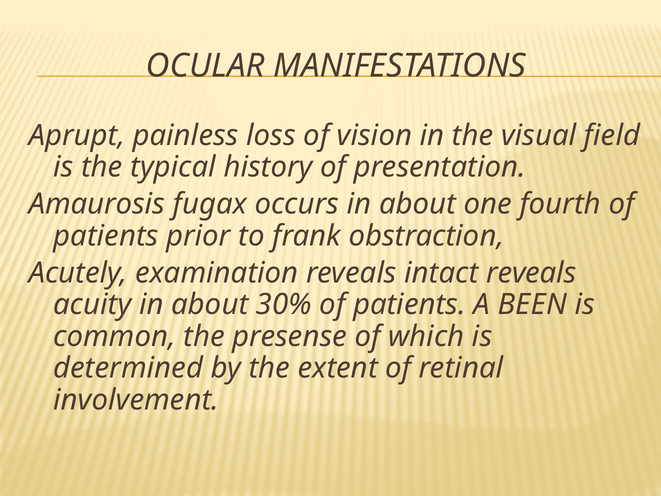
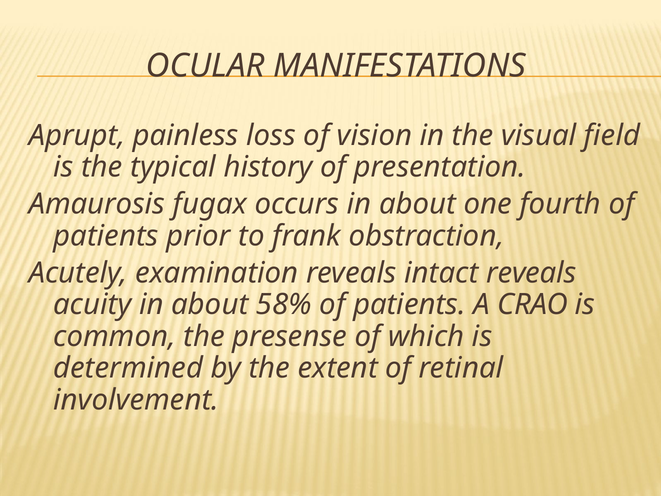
30%: 30% -> 58%
BEEN: BEEN -> CRAO
